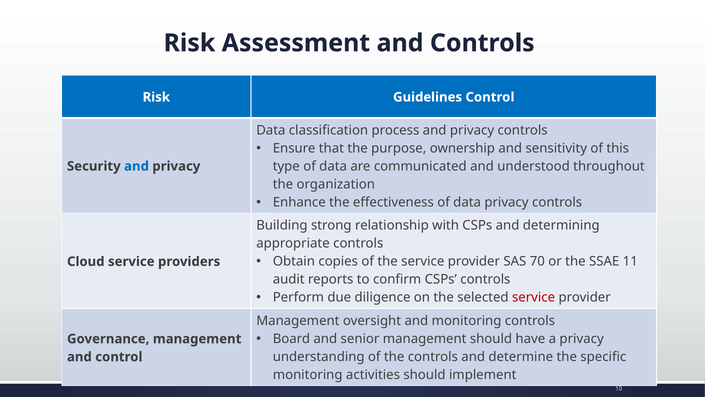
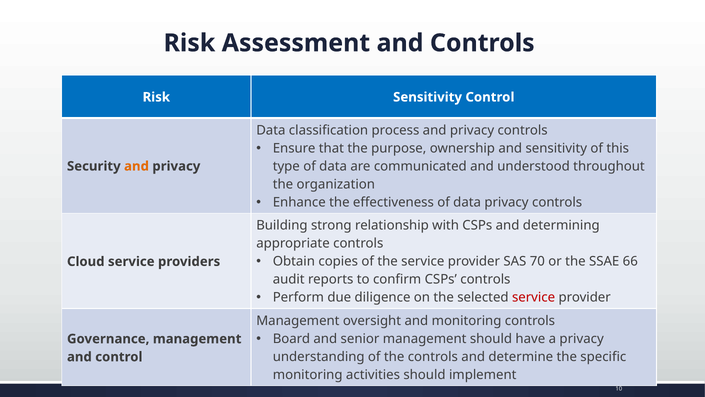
Risk Guidelines: Guidelines -> Sensitivity
and at (136, 166) colour: blue -> orange
11: 11 -> 66
